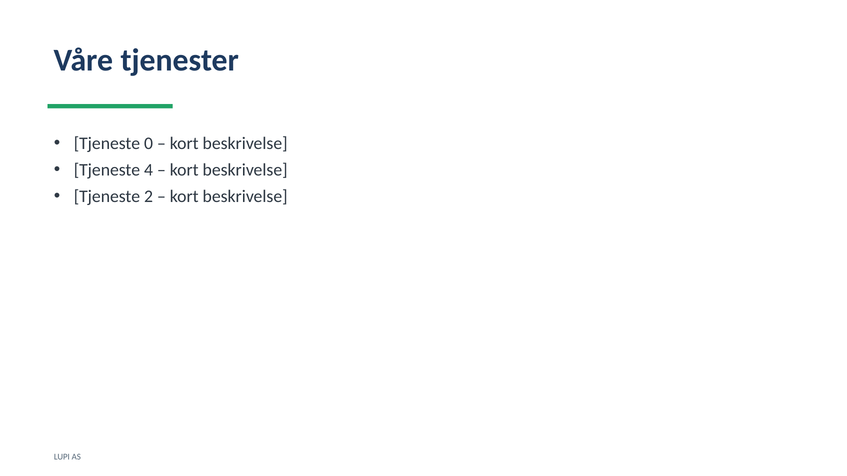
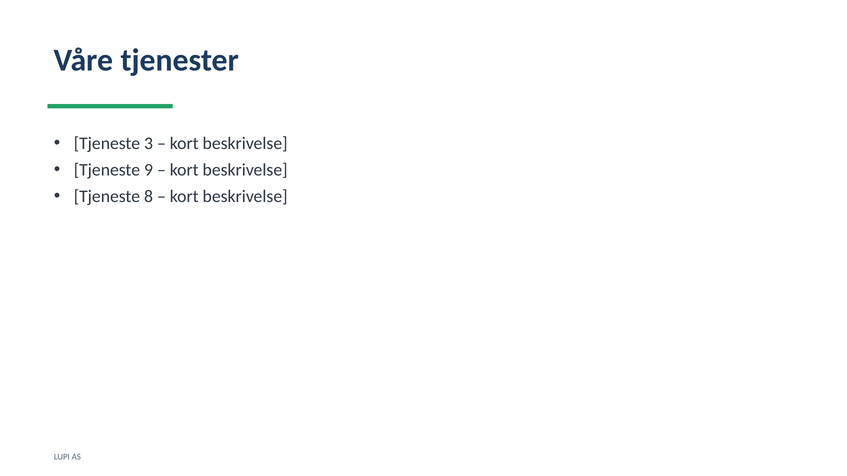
0: 0 -> 3
4: 4 -> 9
2: 2 -> 8
